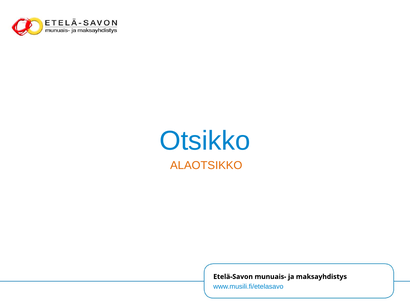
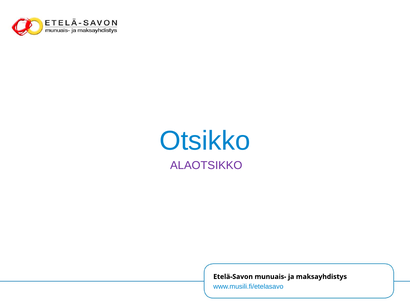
ALAOTSIKKO colour: orange -> purple
